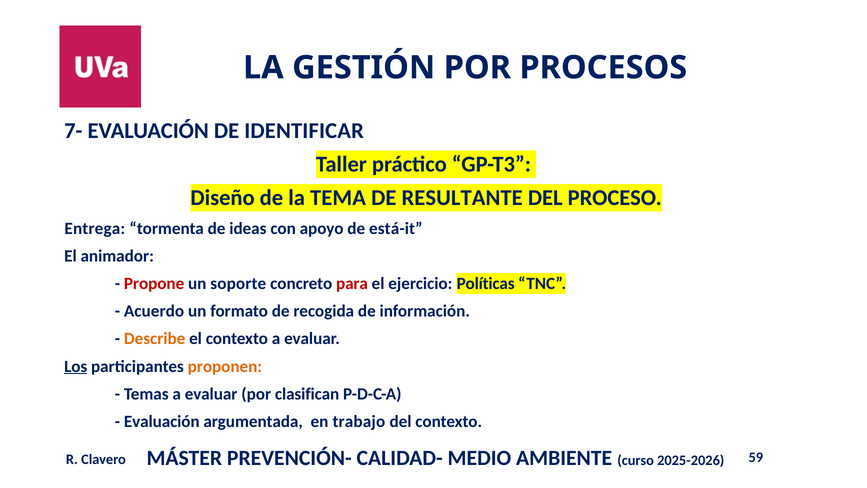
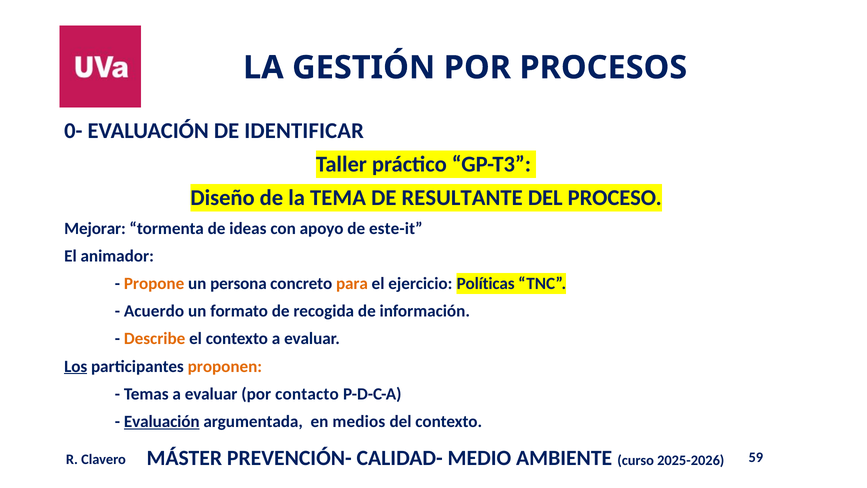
7-: 7- -> 0-
Entrega: Entrega -> Mejorar
está-it: está-it -> este-it
Propone colour: red -> orange
soporte: soporte -> persona
para colour: red -> orange
clasifican: clasifican -> contacto
Evaluación at (162, 421) underline: none -> present
trabajo: trabajo -> medios
